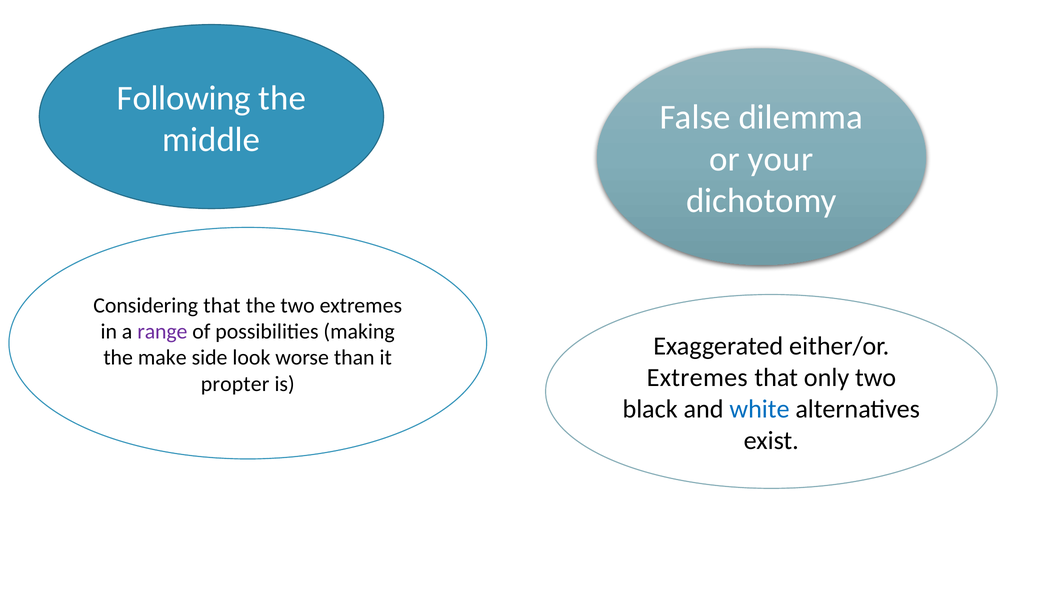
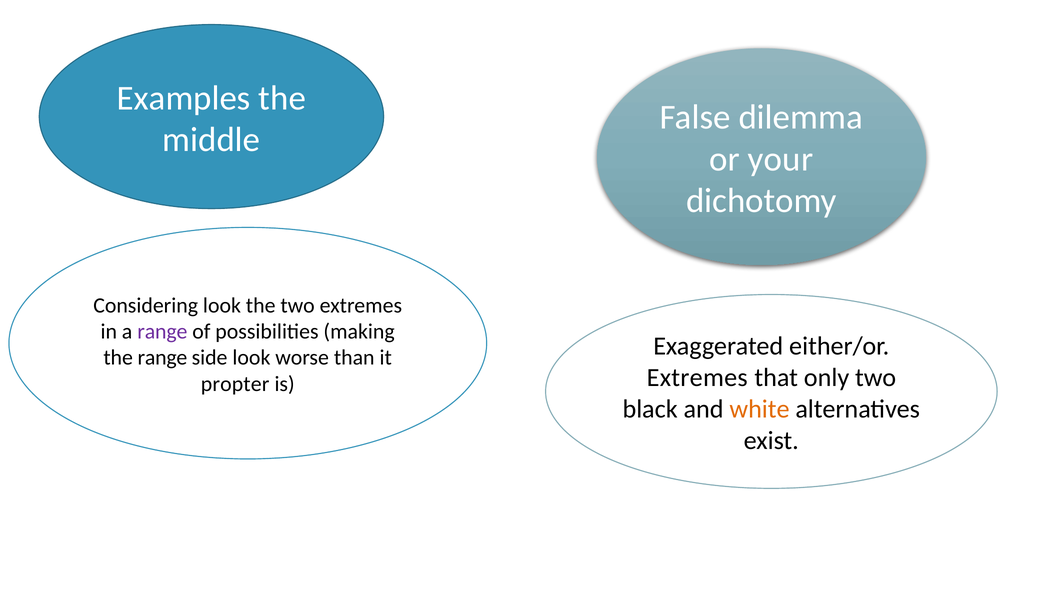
Following: Following -> Examples
Considering that: that -> look
the make: make -> range
white colour: blue -> orange
